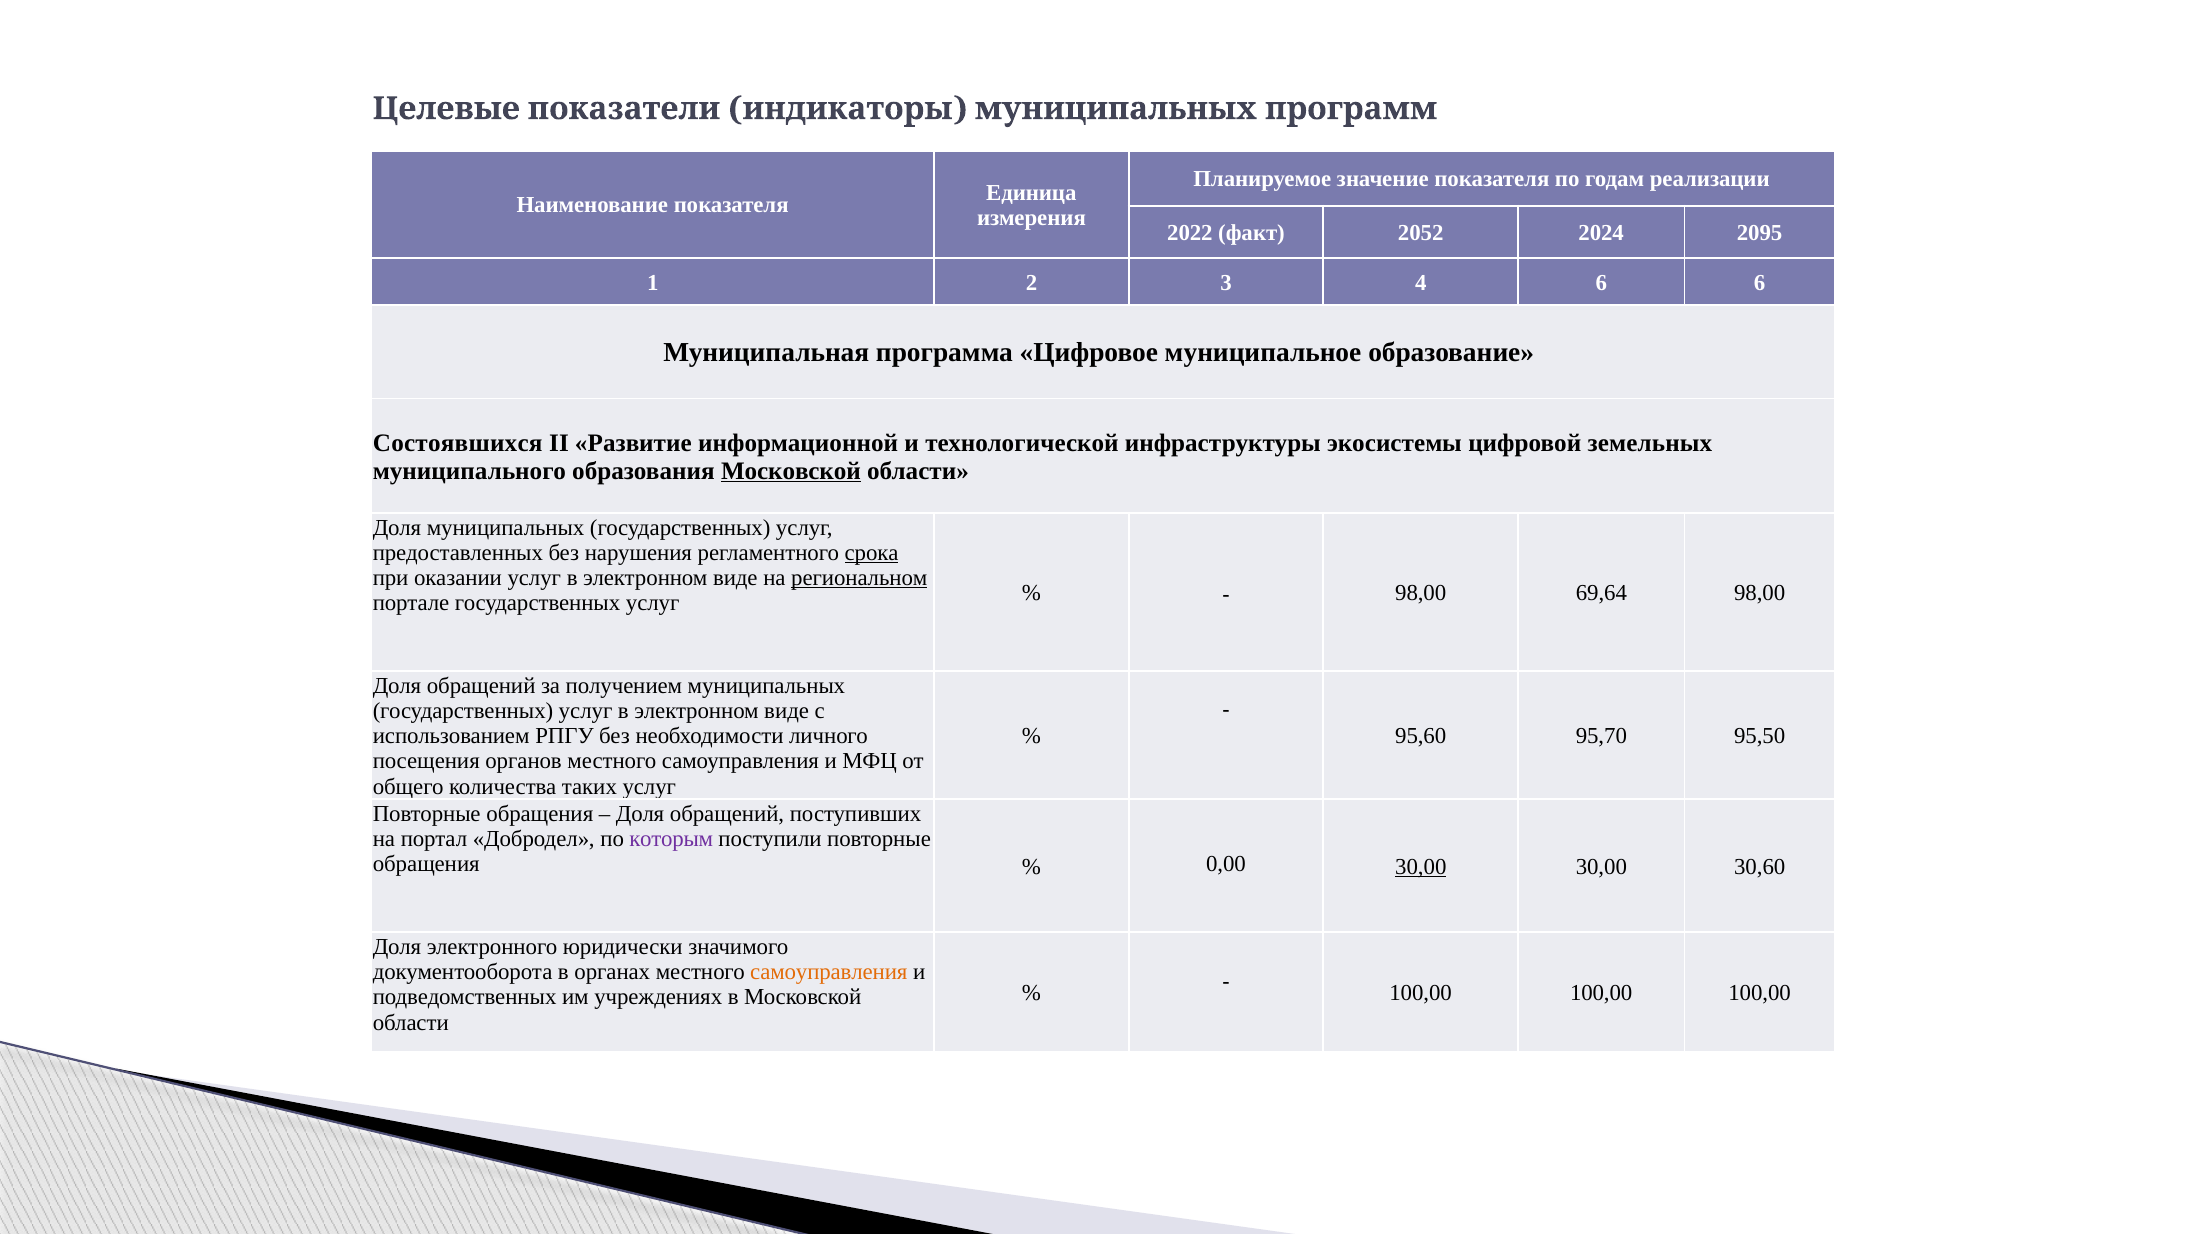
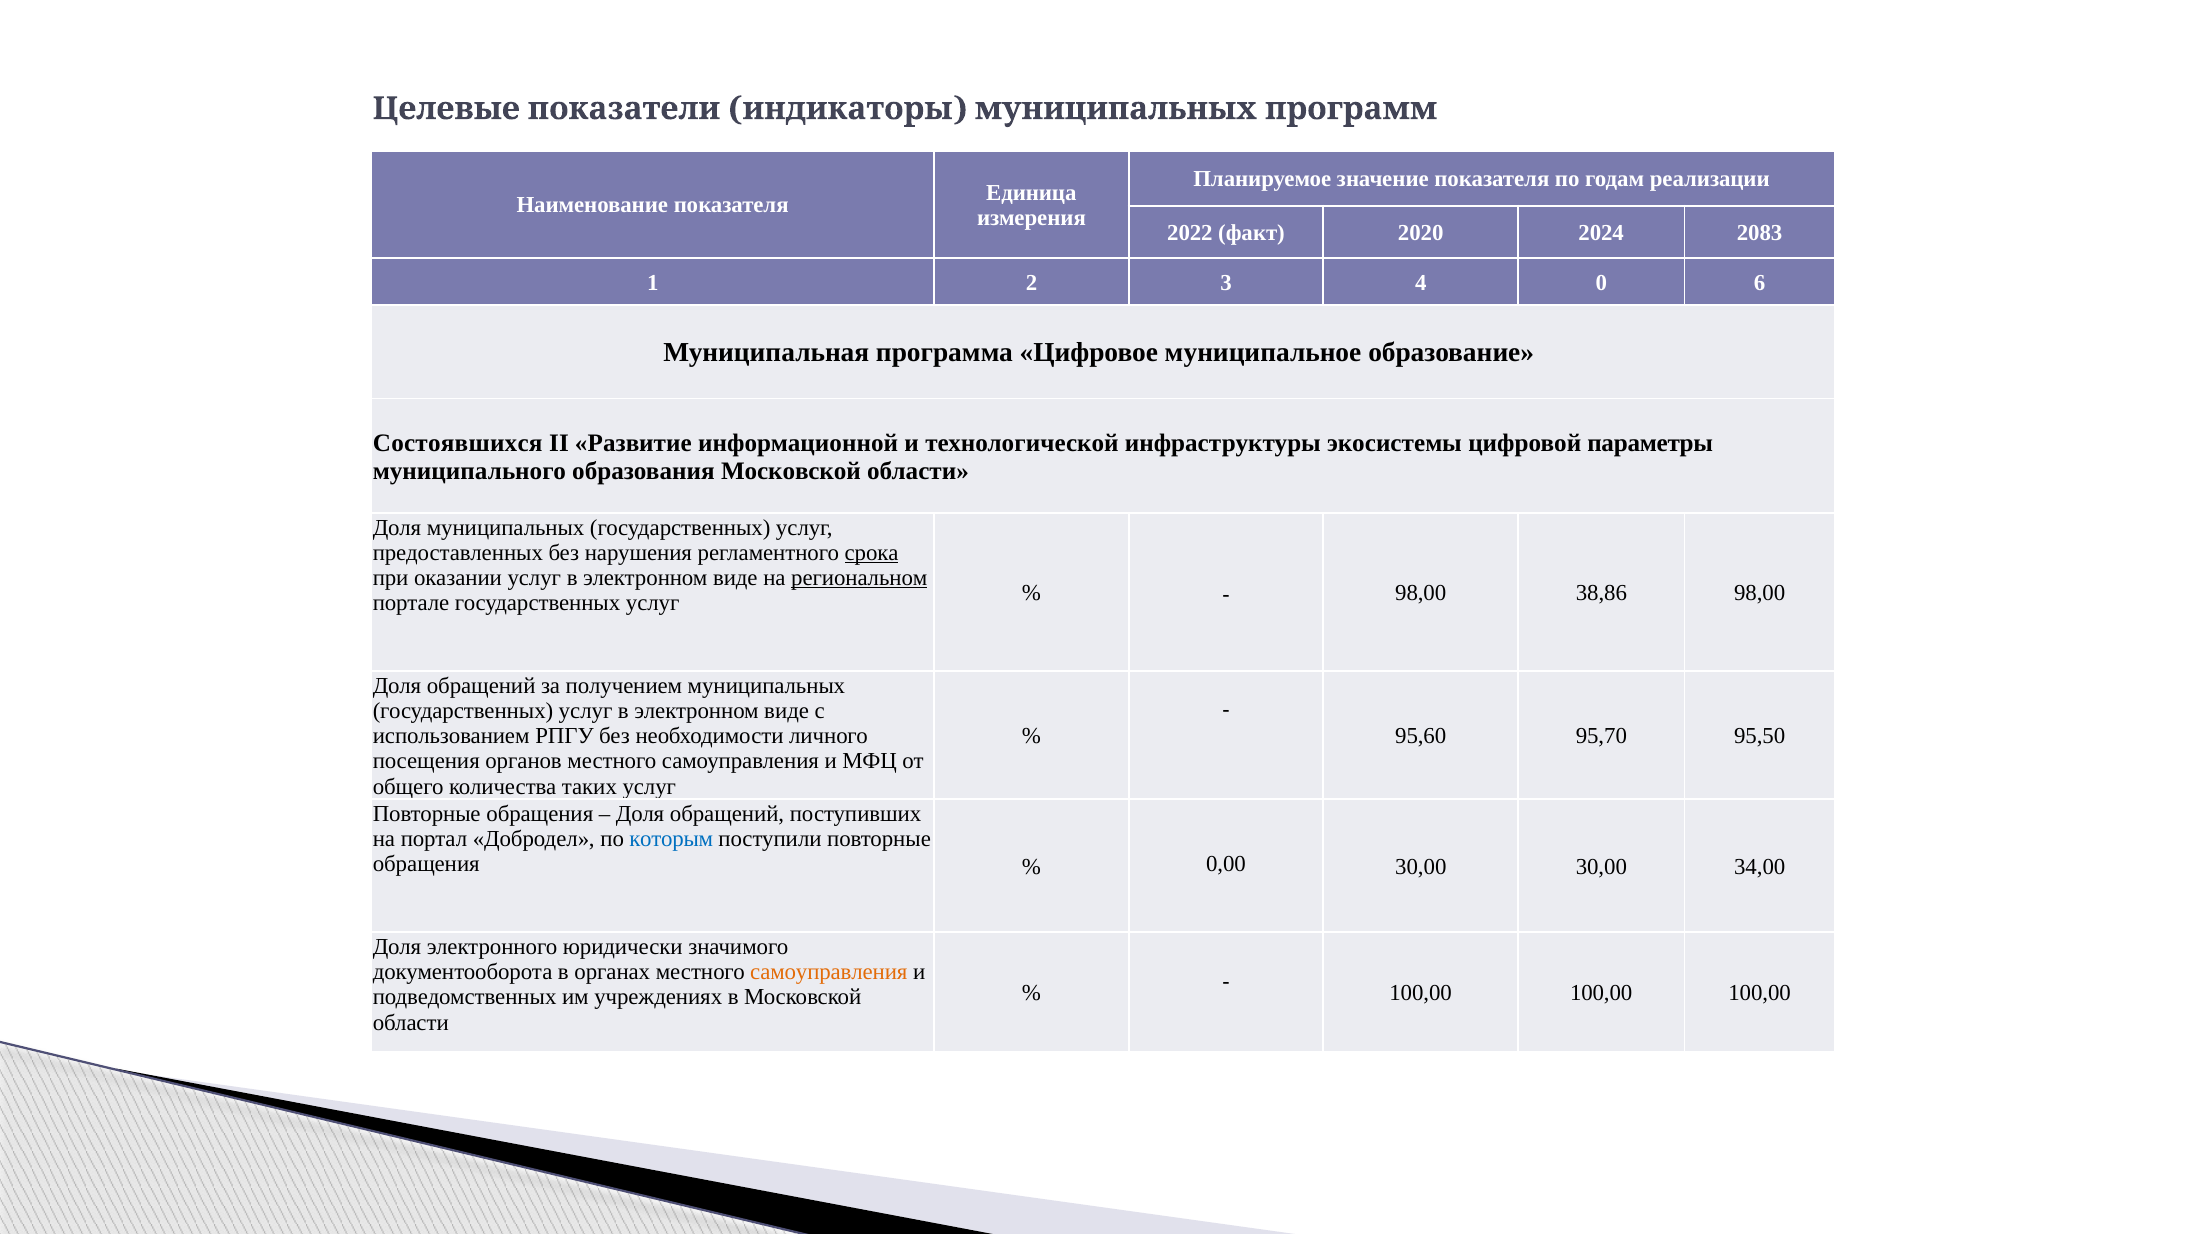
2052: 2052 -> 2020
2095: 2095 -> 2083
4 6: 6 -> 0
земельных: земельных -> параметры
Московской at (791, 471) underline: present -> none
69,64: 69,64 -> 38,86
которым colour: purple -> blue
30,00 at (1421, 866) underline: present -> none
30,60: 30,60 -> 34,00
